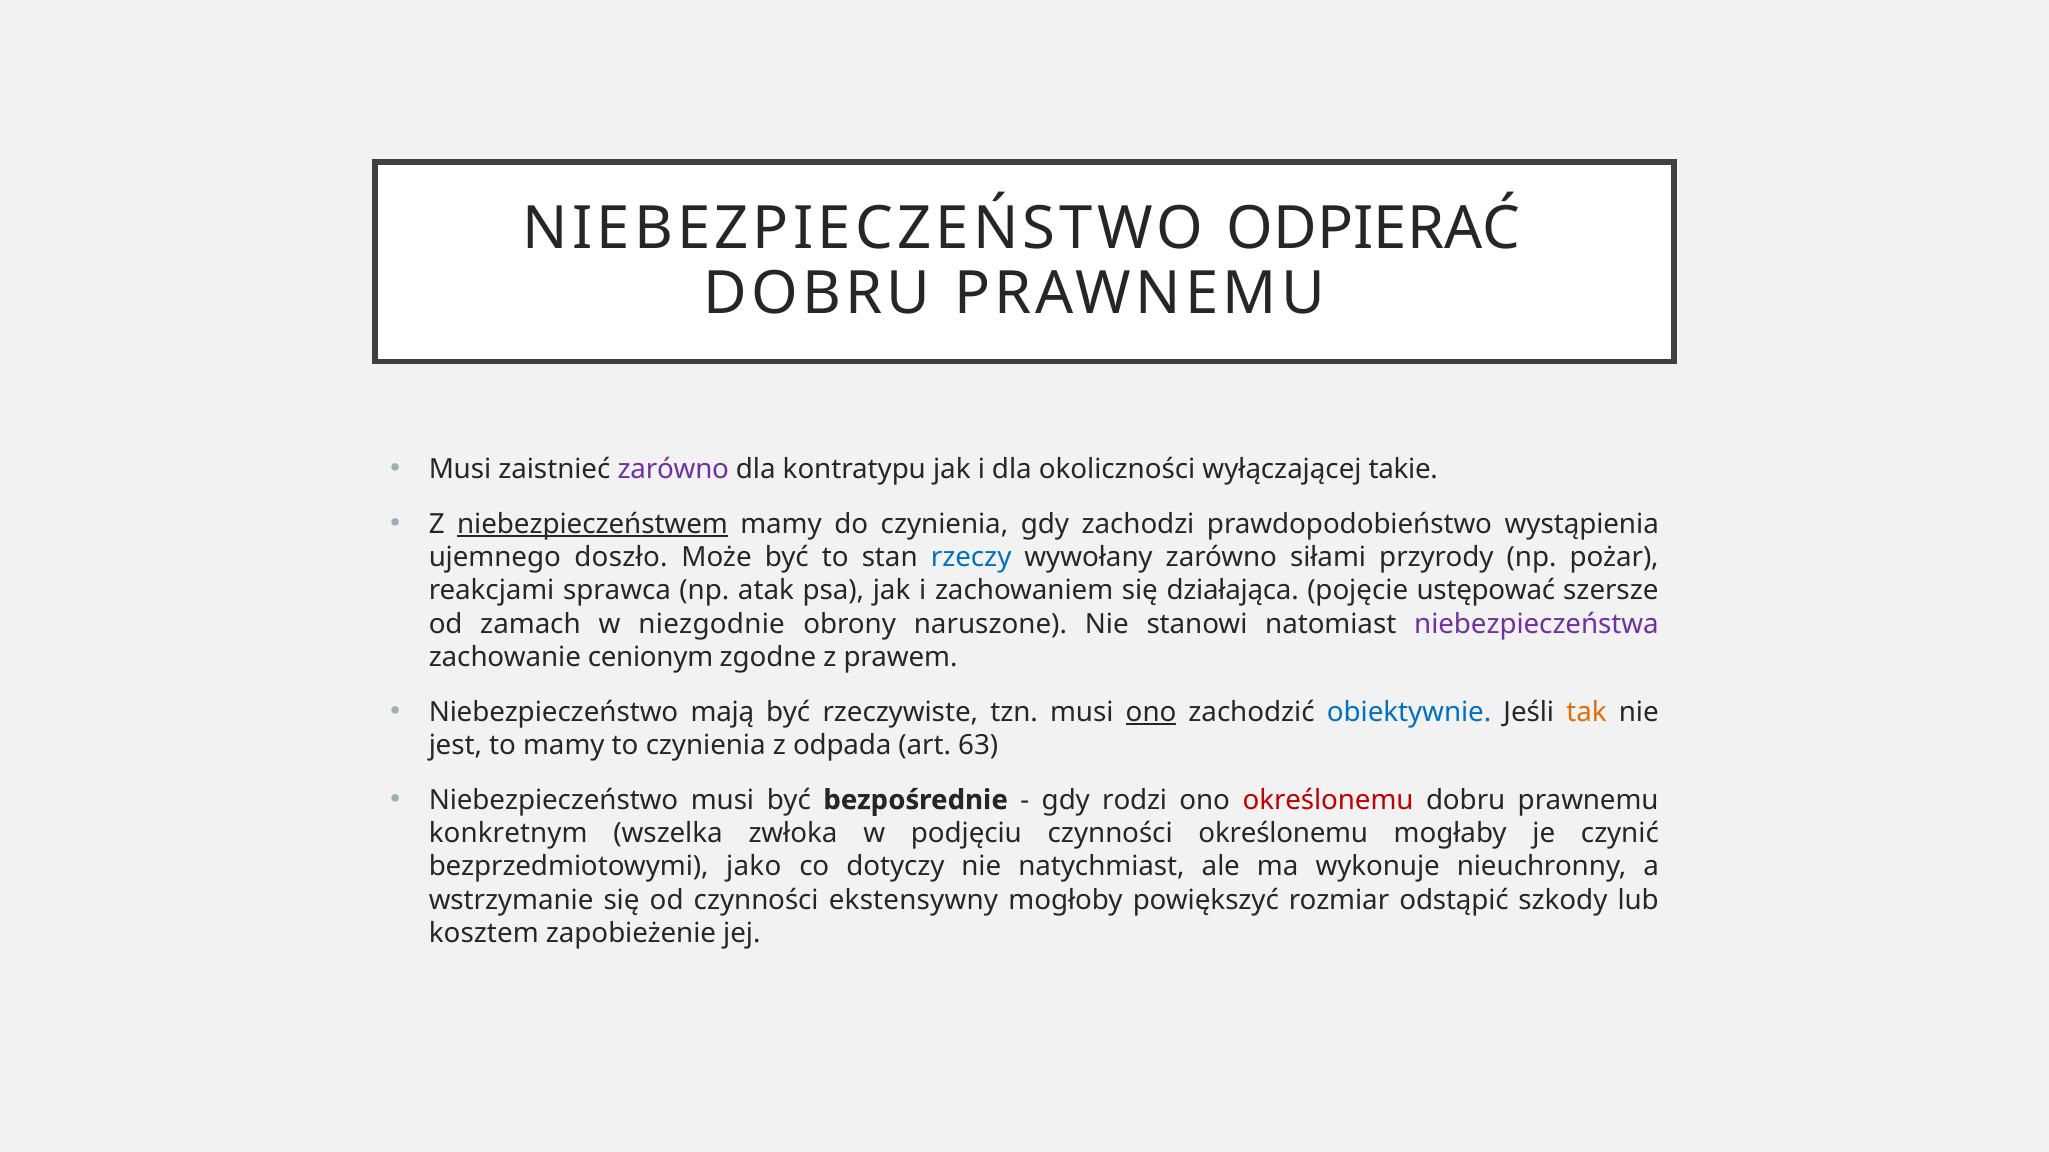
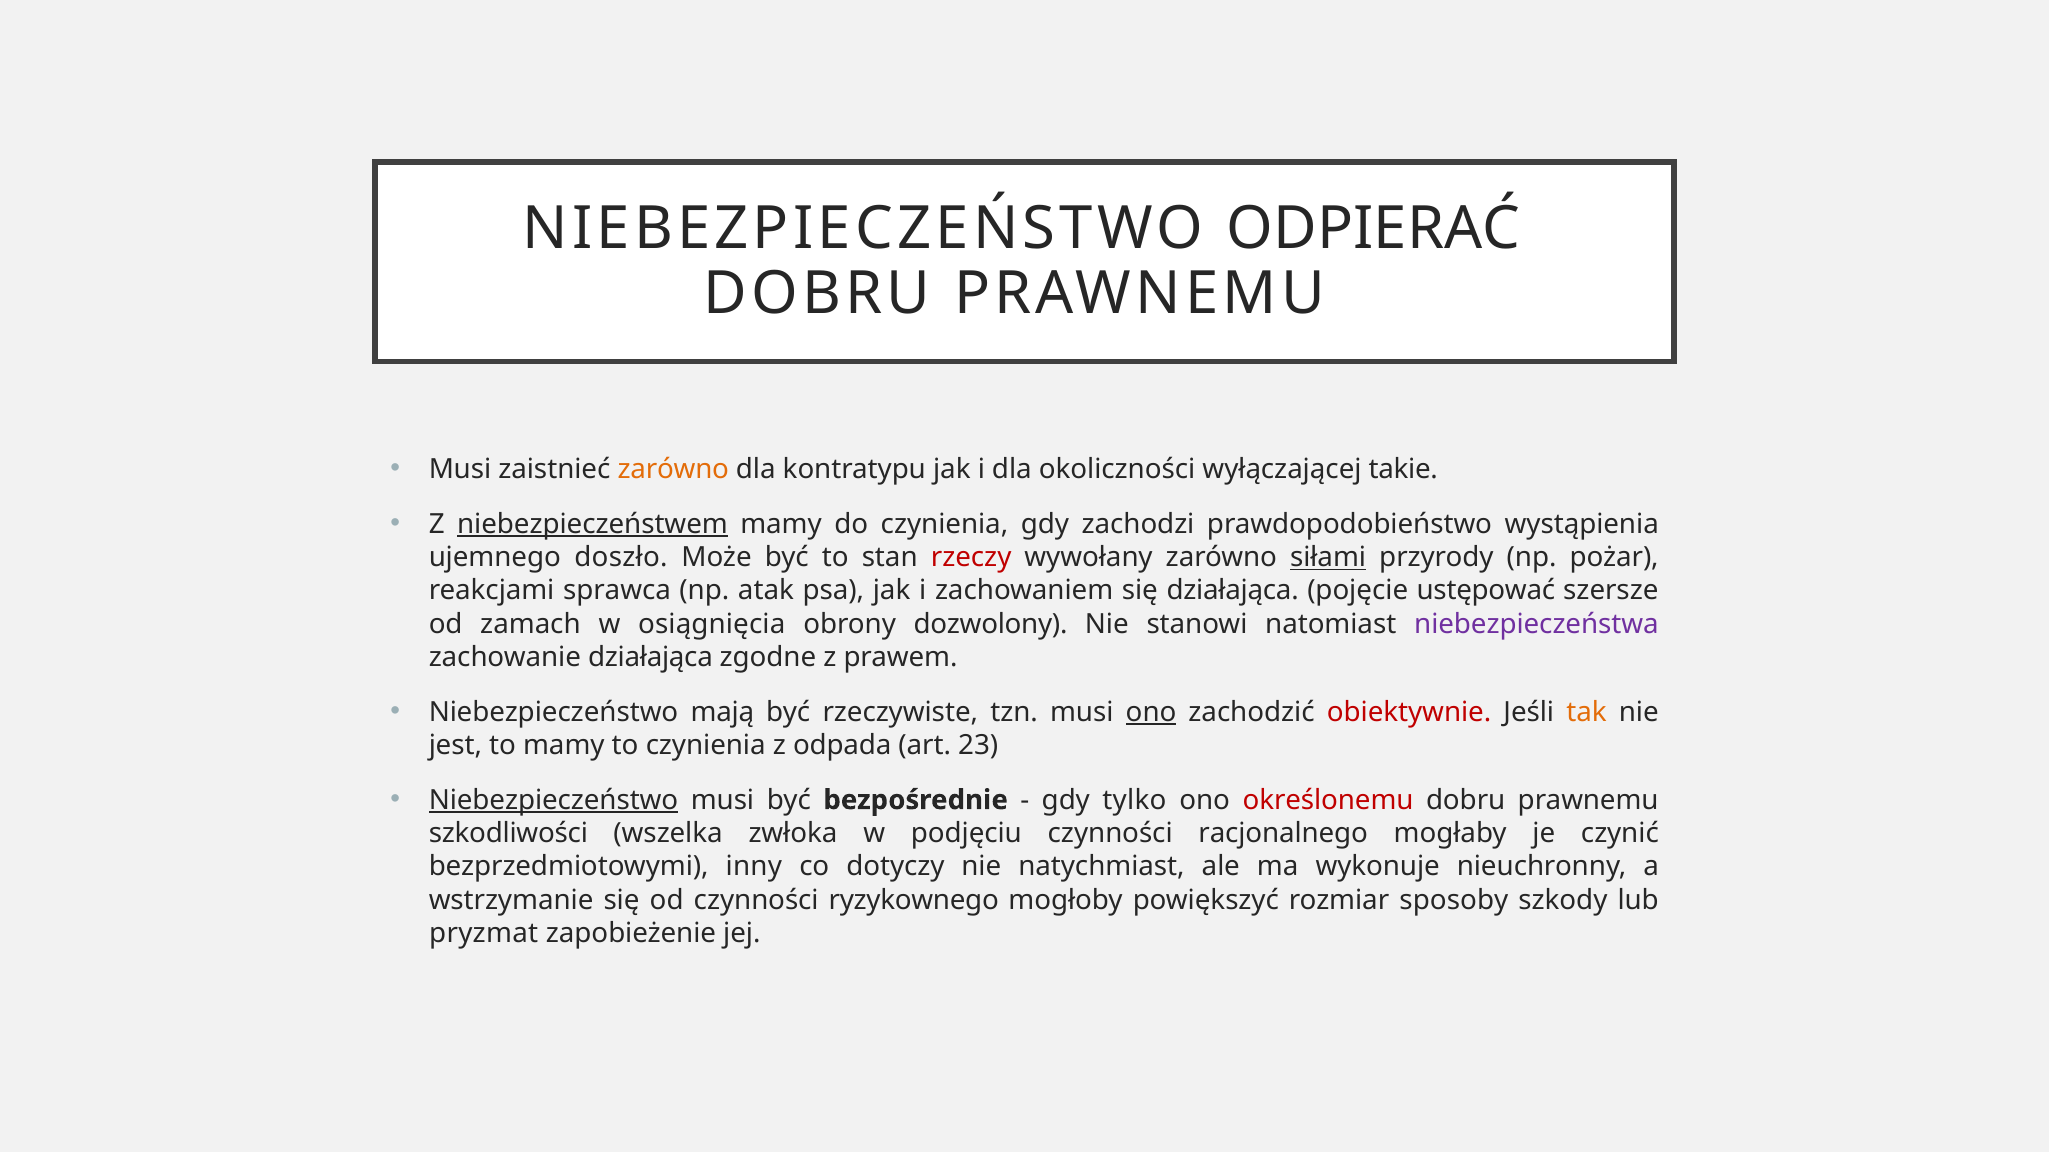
zarówno at (673, 470) colour: purple -> orange
rzeczy colour: blue -> red
siłami underline: none -> present
niezgodnie: niezgodnie -> osiągnięcia
naruszone: naruszone -> dozwolony
zachowanie cenionym: cenionym -> działająca
obiektywnie colour: blue -> red
63: 63 -> 23
Niebezpieczeństwo at (554, 800) underline: none -> present
rodzi: rodzi -> tylko
konkretnym: konkretnym -> szkodliwości
czynności określonemu: określonemu -> racjonalnego
jako: jako -> inny
ekstensywny: ekstensywny -> ryzykownego
odstąpić: odstąpić -> sposoby
kosztem: kosztem -> pryzmat
